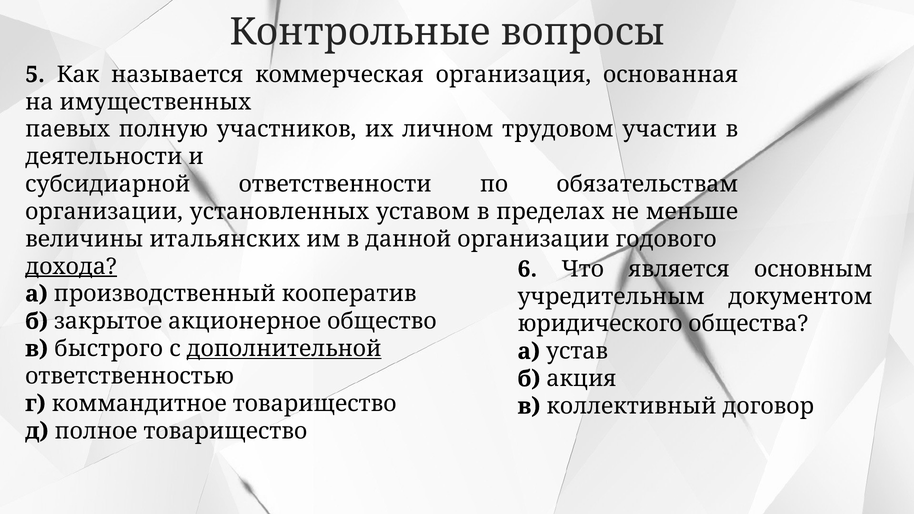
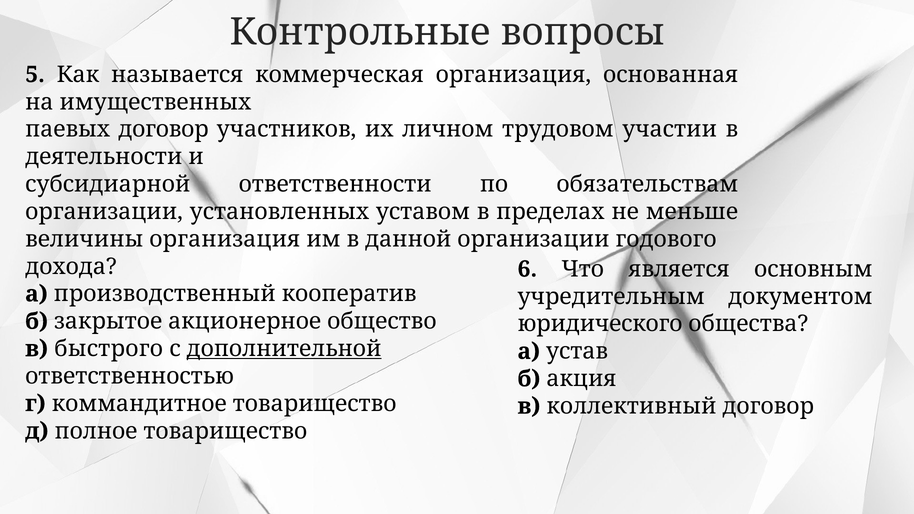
паевых полную: полную -> договор
величины итальянских: итальянских -> организация
дохода underline: present -> none
